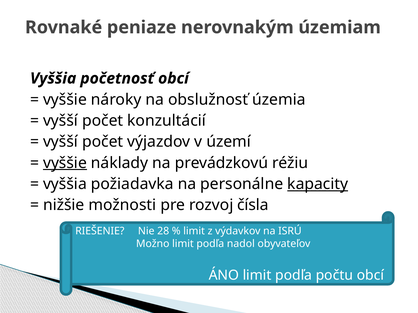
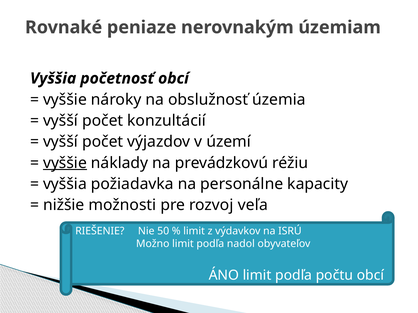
kapacity underline: present -> none
čísla: čísla -> veľa
28: 28 -> 50
